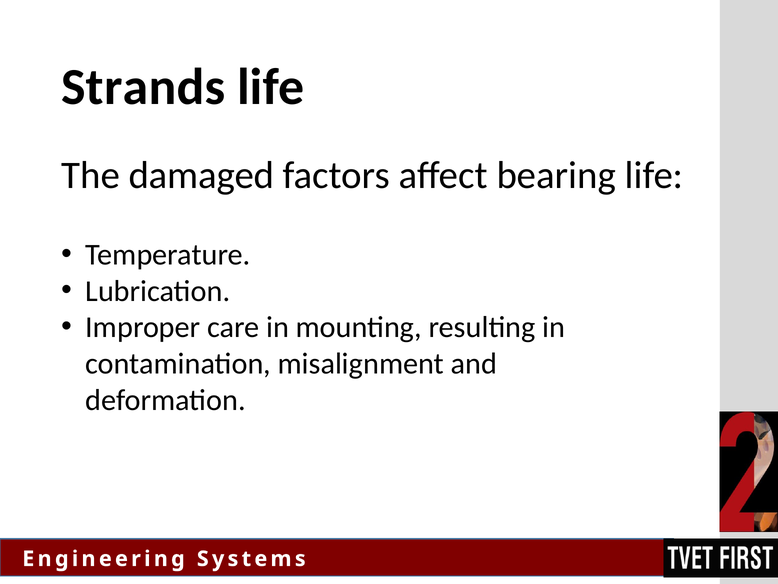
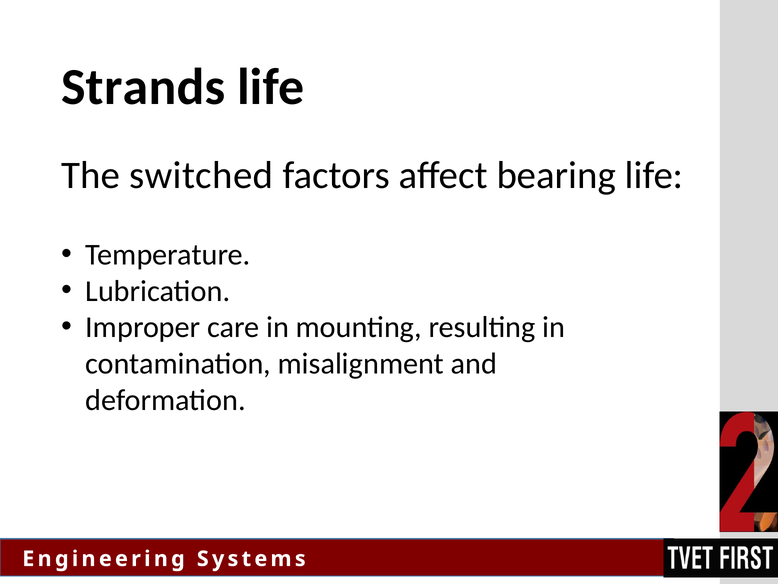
damaged: damaged -> switched
